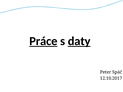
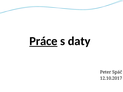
daty underline: present -> none
